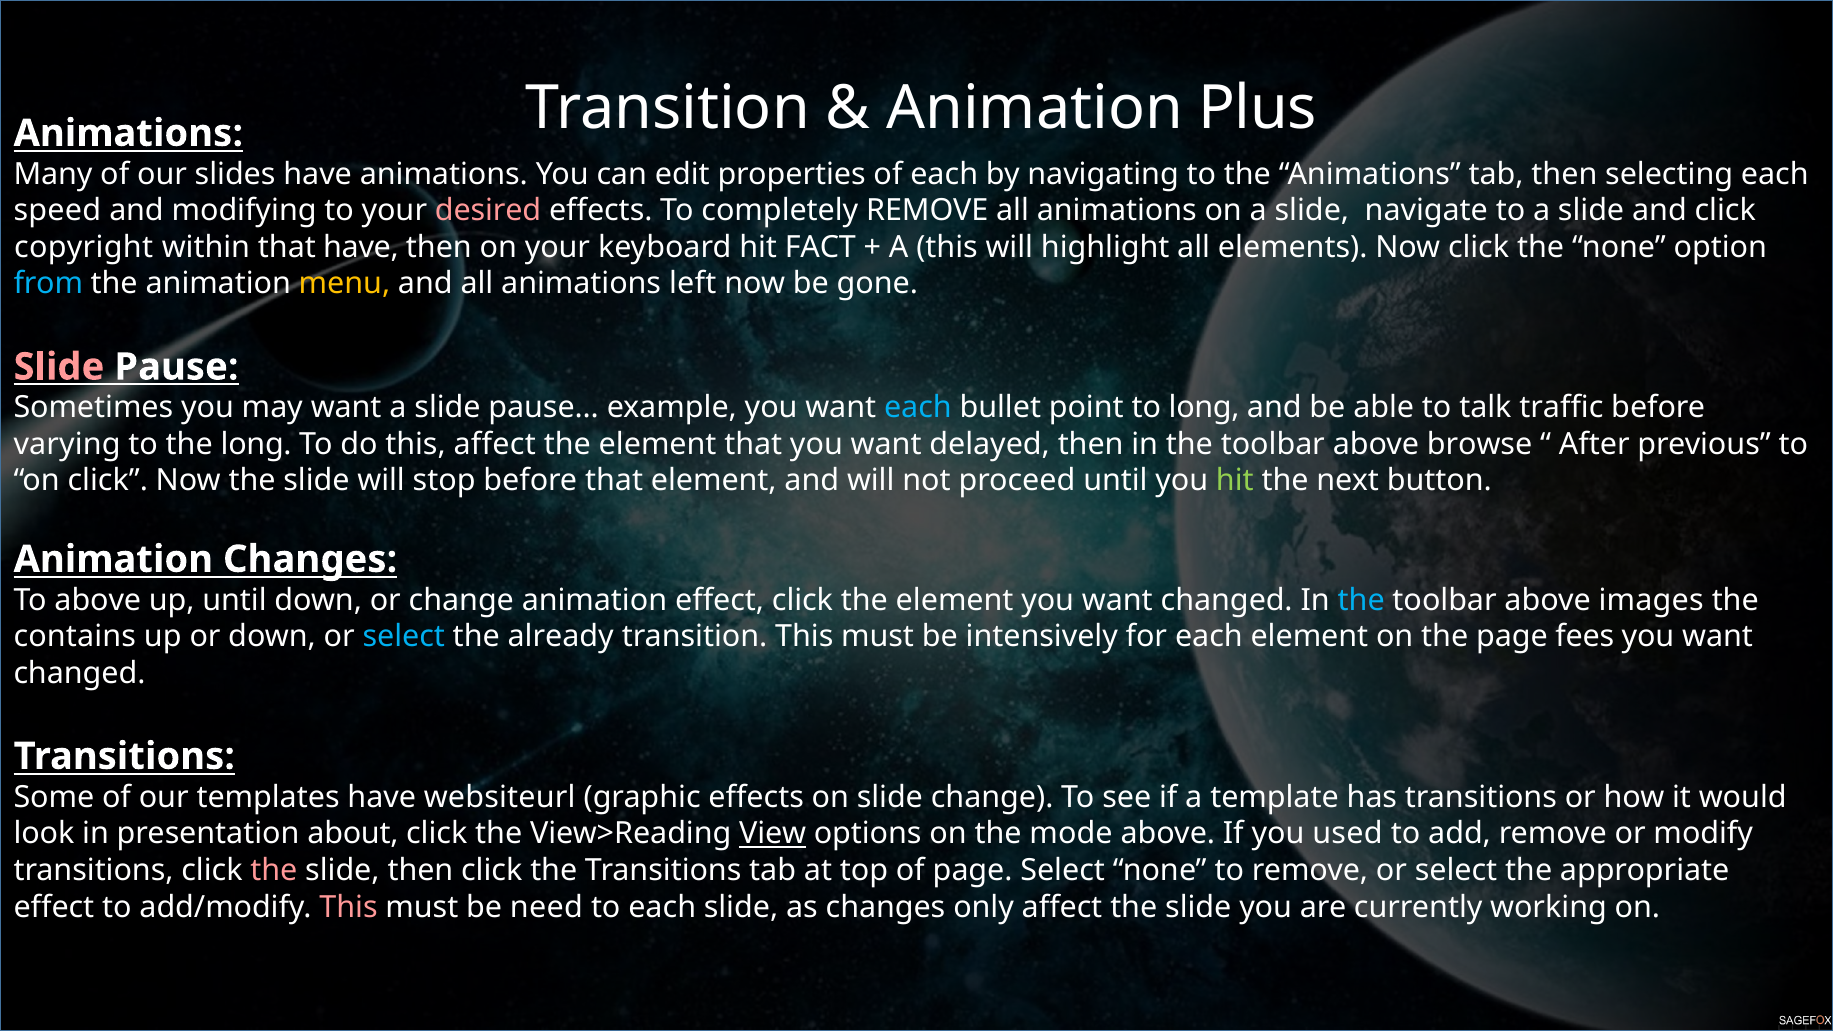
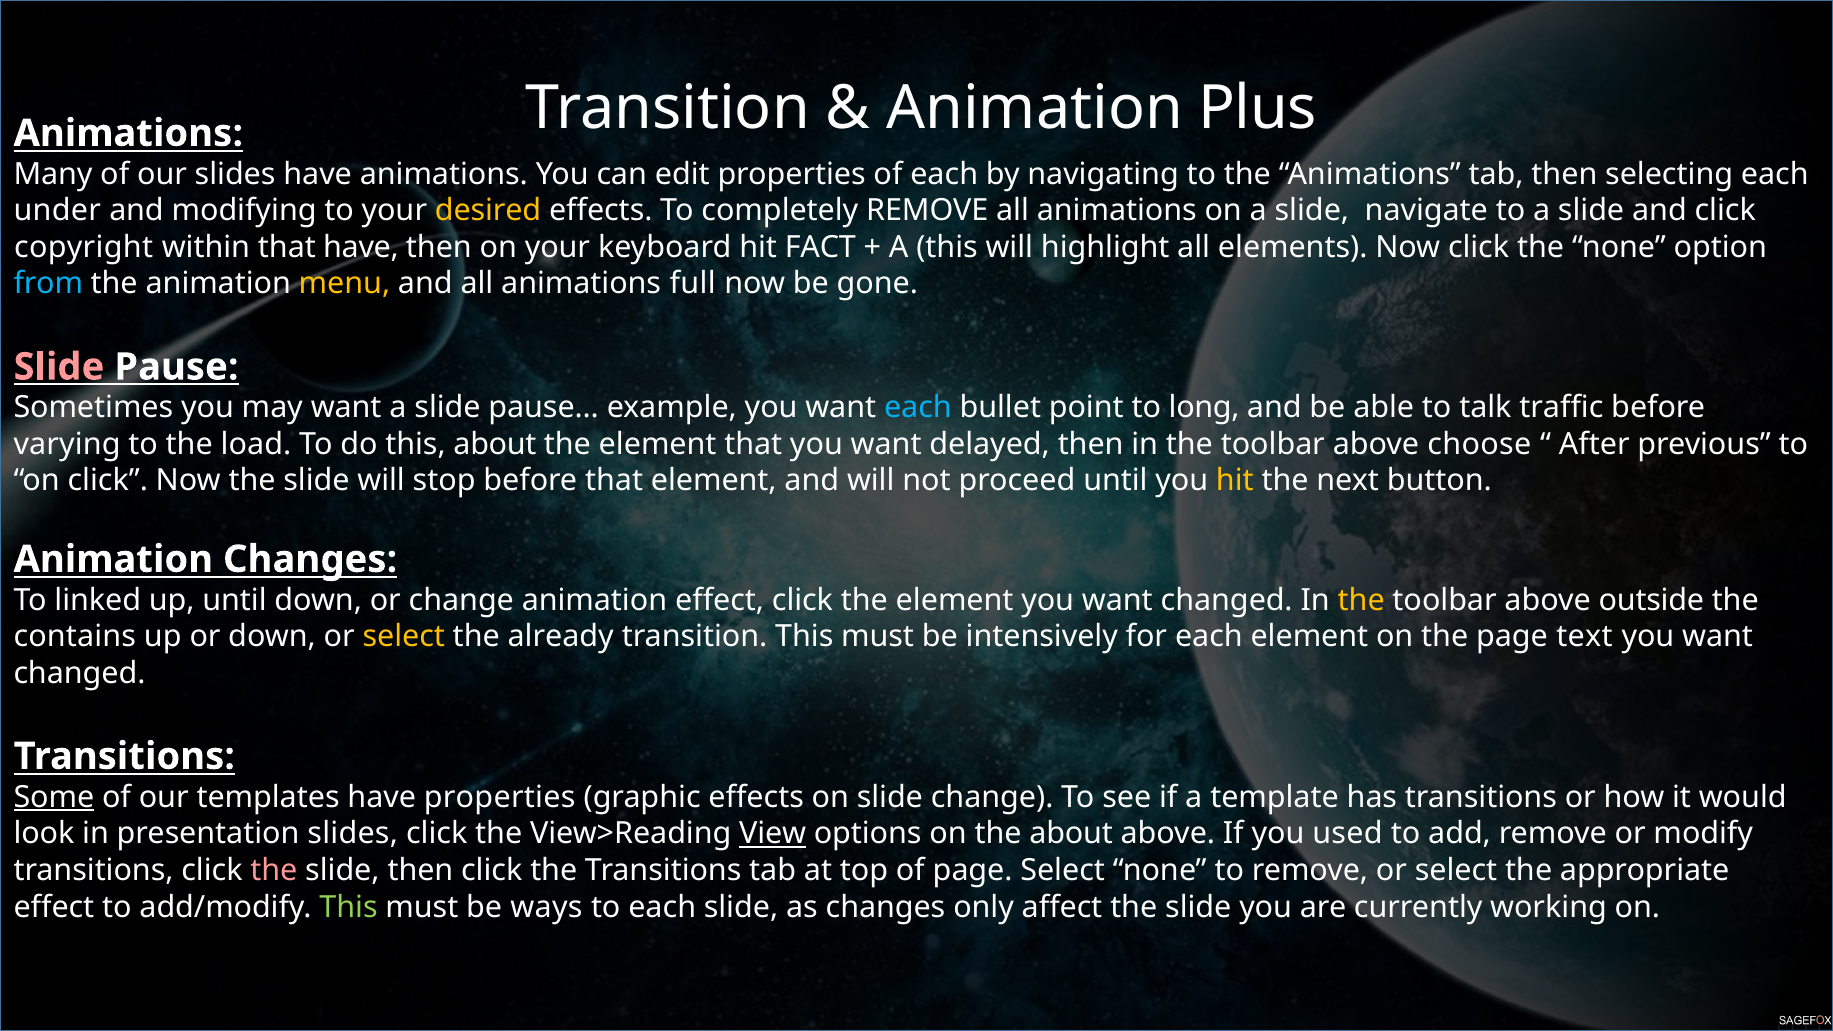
speed: speed -> under
desired colour: pink -> yellow
left: left -> full
the long: long -> load
this affect: affect -> about
browse: browse -> choose
hit at (1235, 481) colour: light green -> yellow
To above: above -> linked
the at (1361, 600) colour: light blue -> yellow
images: images -> outside
select at (404, 637) colour: light blue -> yellow
fees: fees -> text
Some underline: none -> present
have websiteurl: websiteurl -> properties
presentation about: about -> slides
the mode: mode -> about
This at (349, 907) colour: pink -> light green
need: need -> ways
